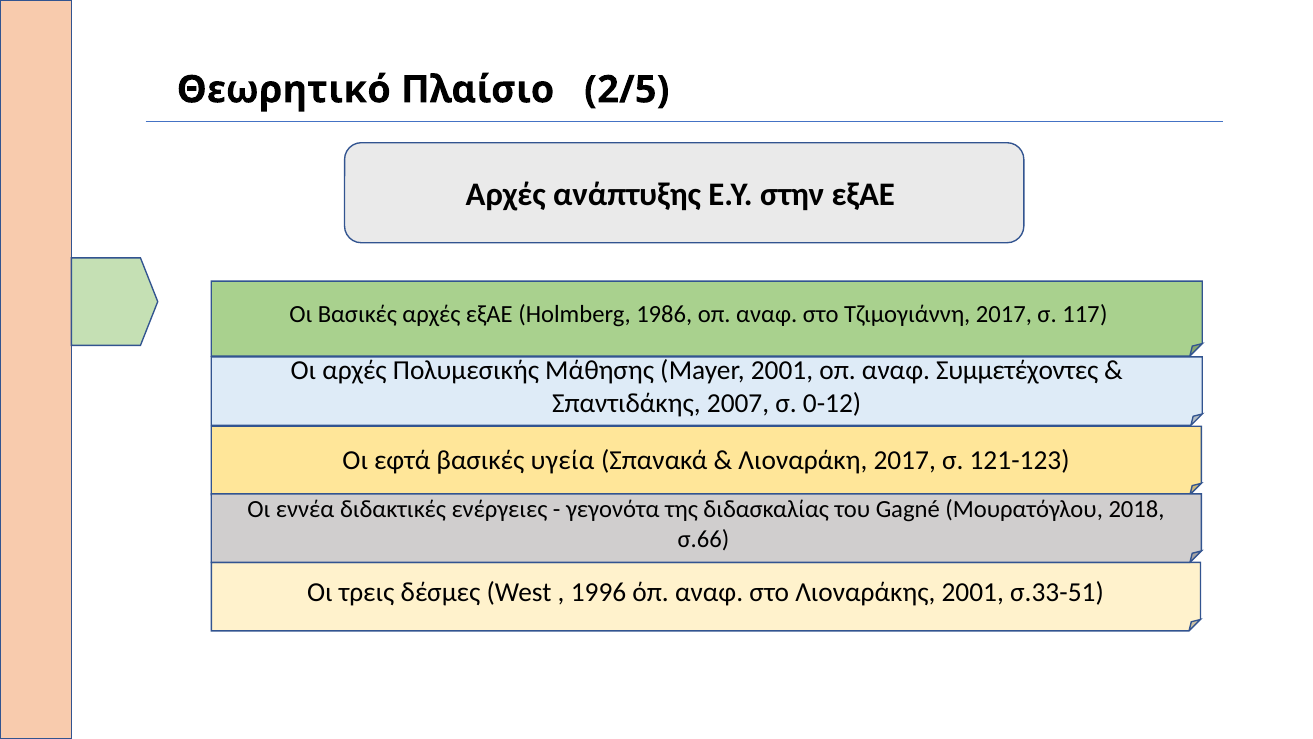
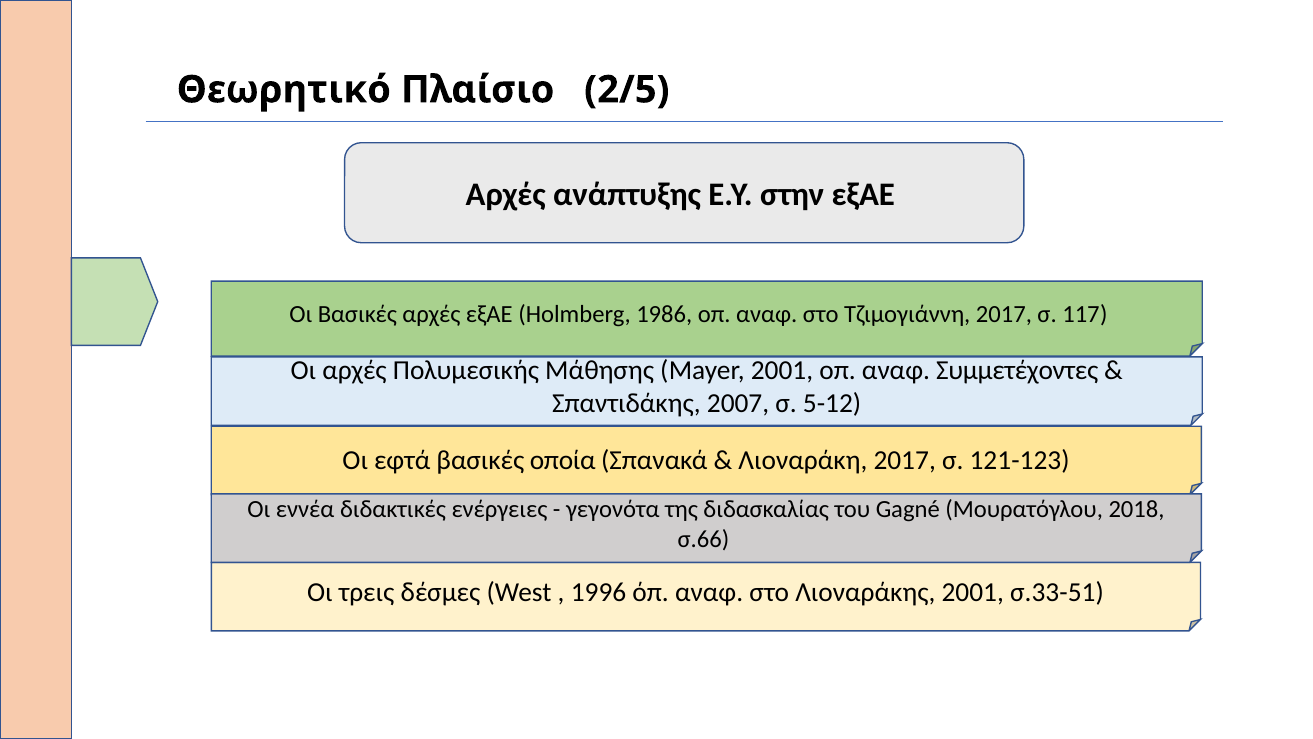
0-12: 0-12 -> 5-12
υγεία: υγεία -> οποία
